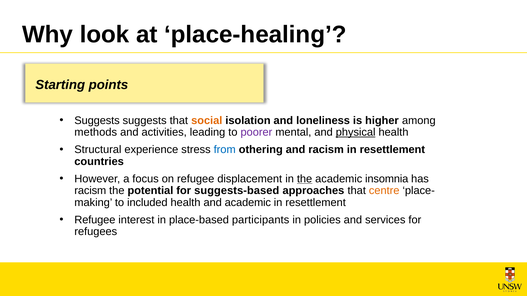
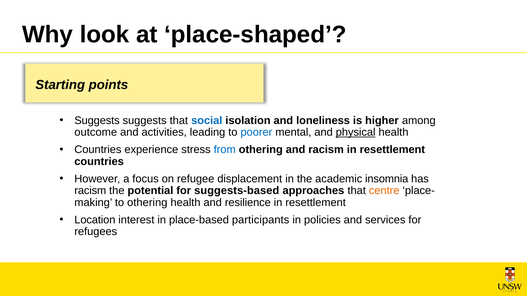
place-healing: place-healing -> place-shaped
social colour: orange -> blue
methods: methods -> outcome
poorer colour: purple -> blue
Structural at (98, 150): Structural -> Countries
the at (305, 179) underline: present -> none
to included: included -> othering
and academic: academic -> resilience
Refugee at (95, 220): Refugee -> Location
